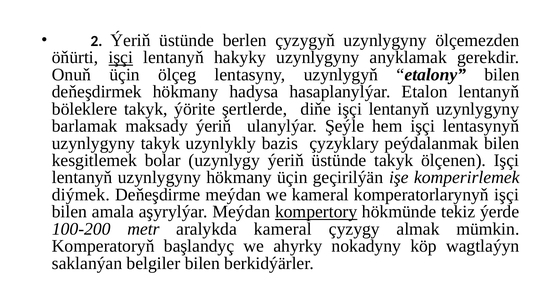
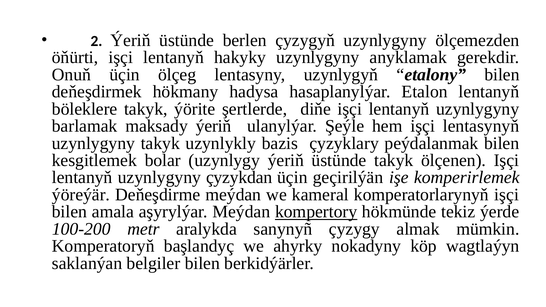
işçi at (121, 58) underline: present -> none
uzynlygyny hökmany: hökmany -> çyzykdan
diýmek: diýmek -> ýöreýär
aralykda kameral: kameral -> sanynyñ
